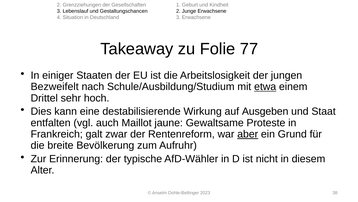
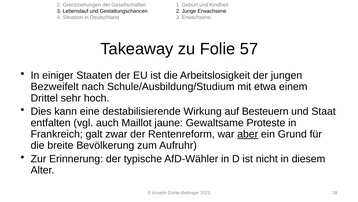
77: 77 -> 57
etwa underline: present -> none
Ausgeben: Ausgeben -> Besteuern
